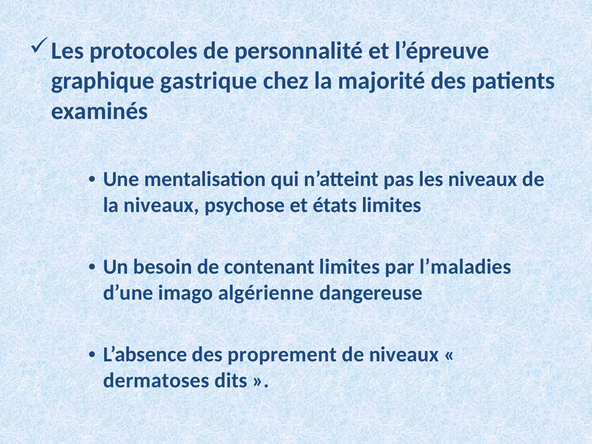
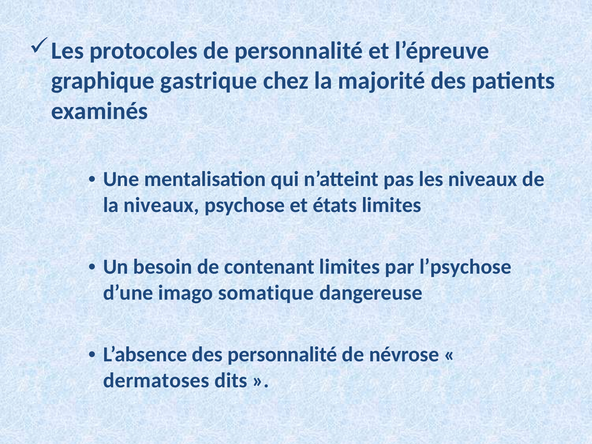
l’maladies: l’maladies -> l’psychose
algérienne: algérienne -> somatique
des proprement: proprement -> personnalité
de niveaux: niveaux -> névrose
